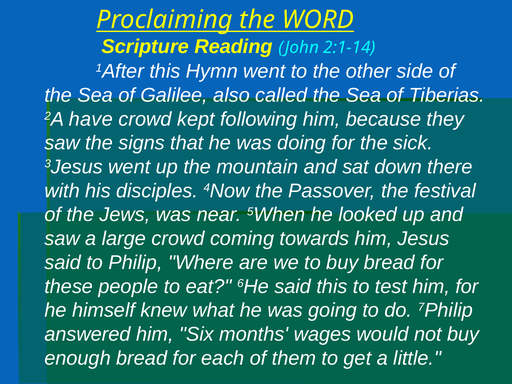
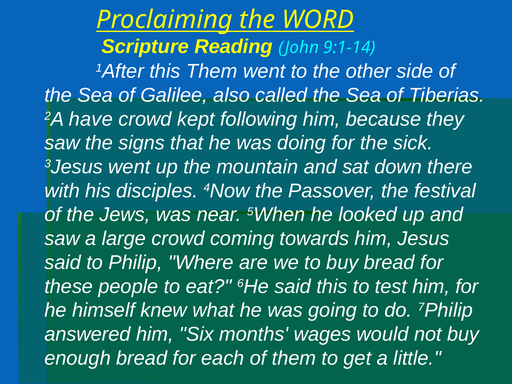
2:1-14: 2:1-14 -> 9:1-14
this Hymn: Hymn -> Them
